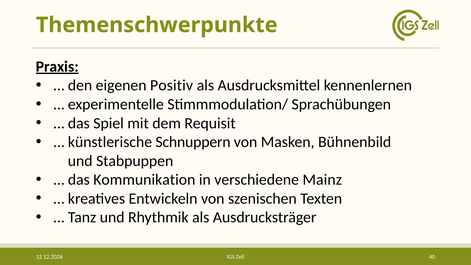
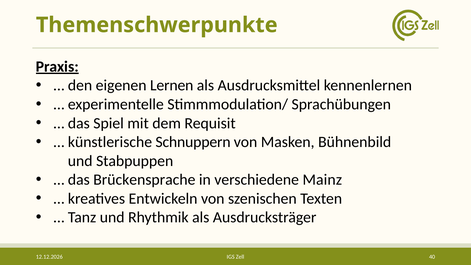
Positiv: Positiv -> Lernen
Kommunikation: Kommunikation -> Brückensprache
